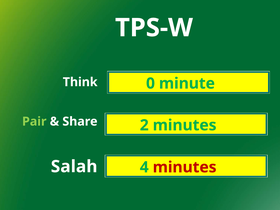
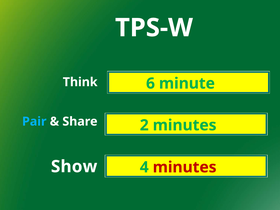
0: 0 -> 6
Pair colour: light green -> light blue
Salah: Salah -> Show
